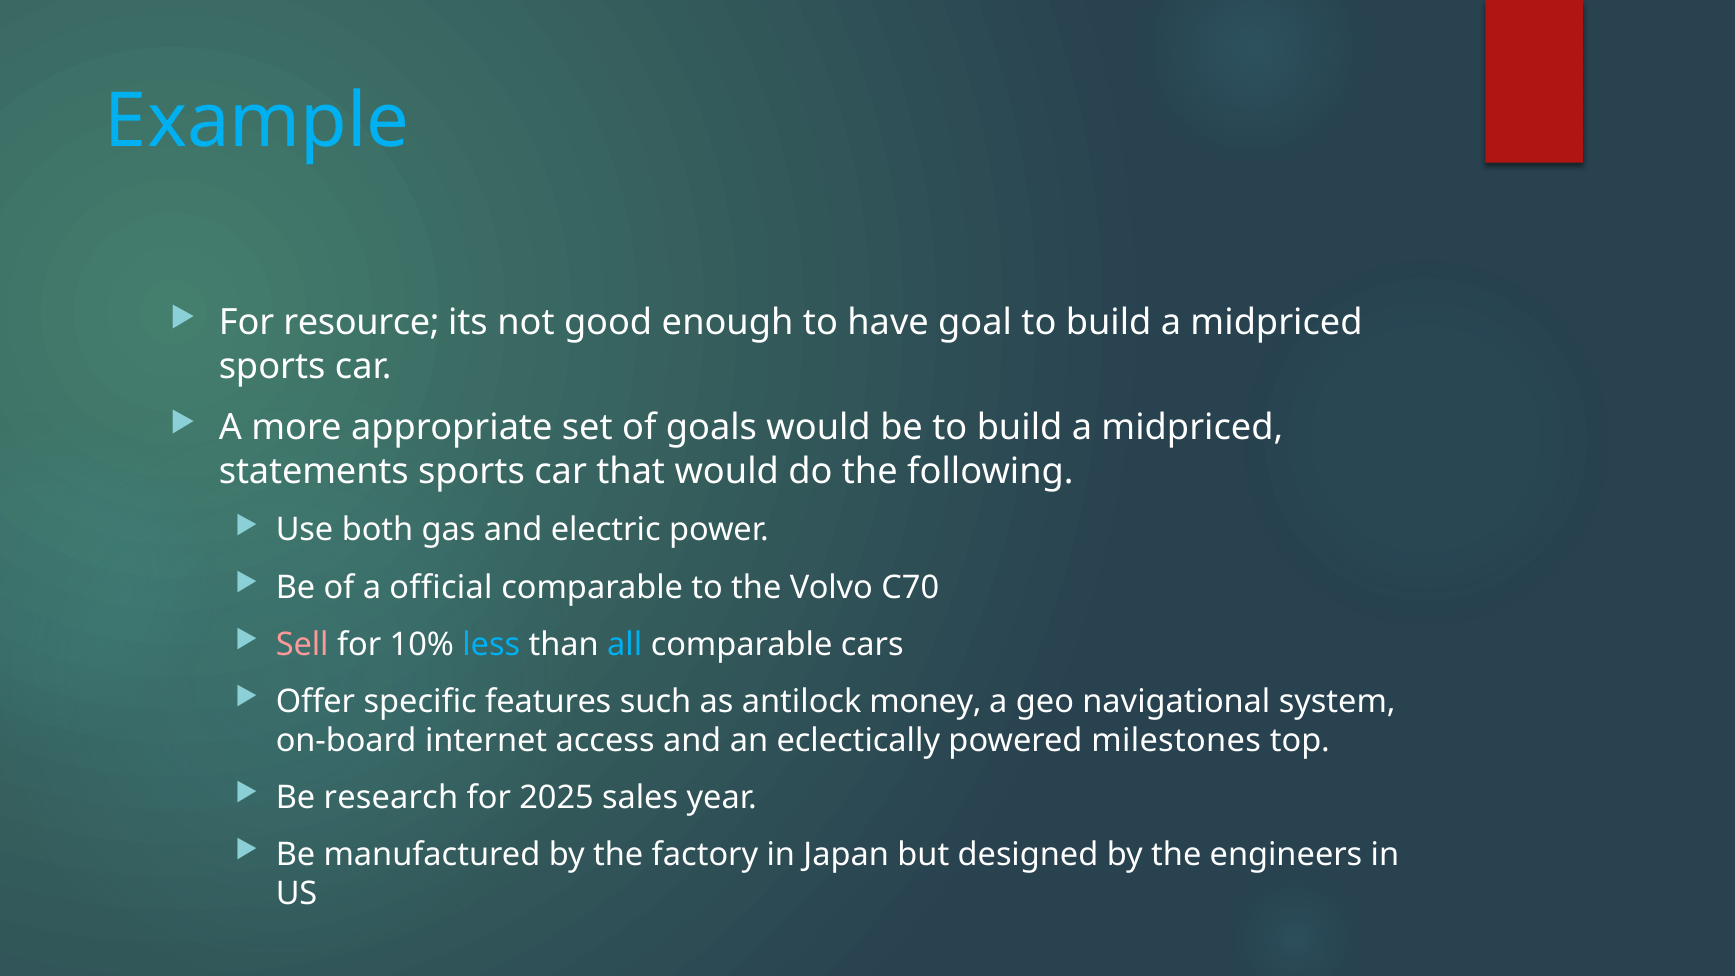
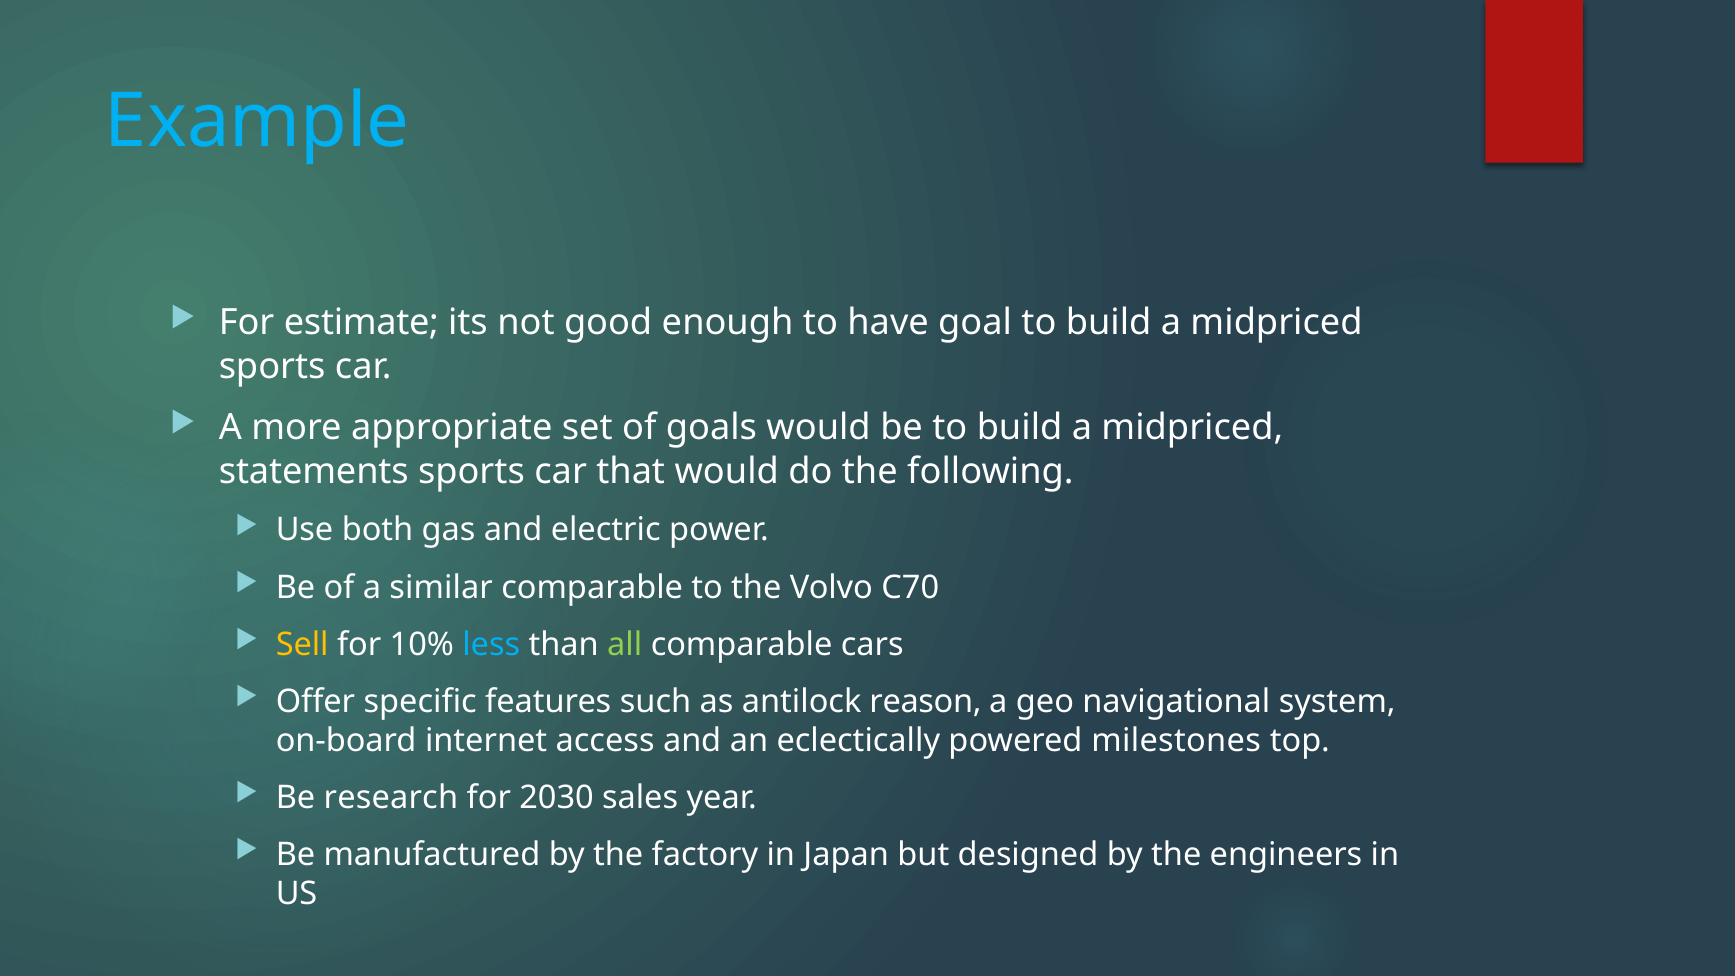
resource: resource -> estimate
official: official -> similar
Sell colour: pink -> yellow
all colour: light blue -> light green
money: money -> reason
2025: 2025 -> 2030
